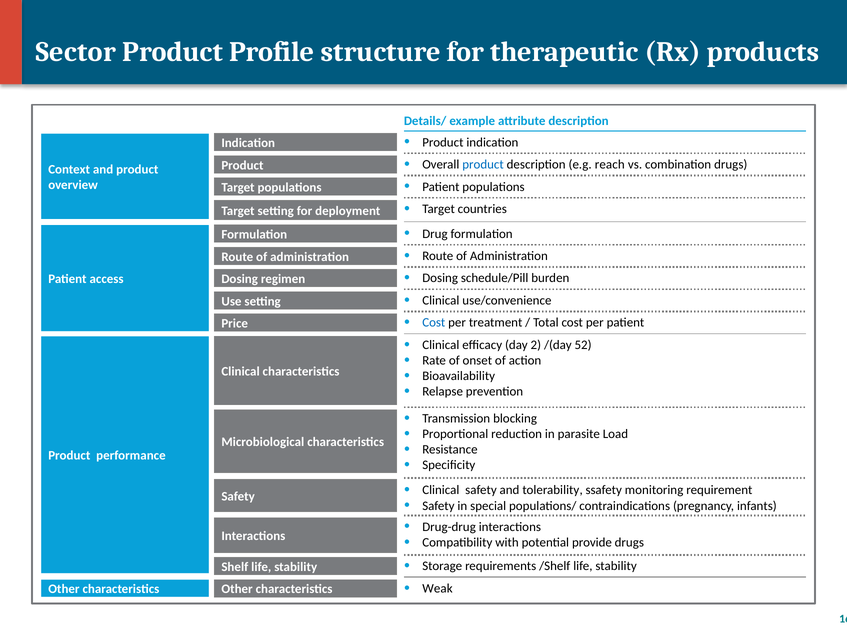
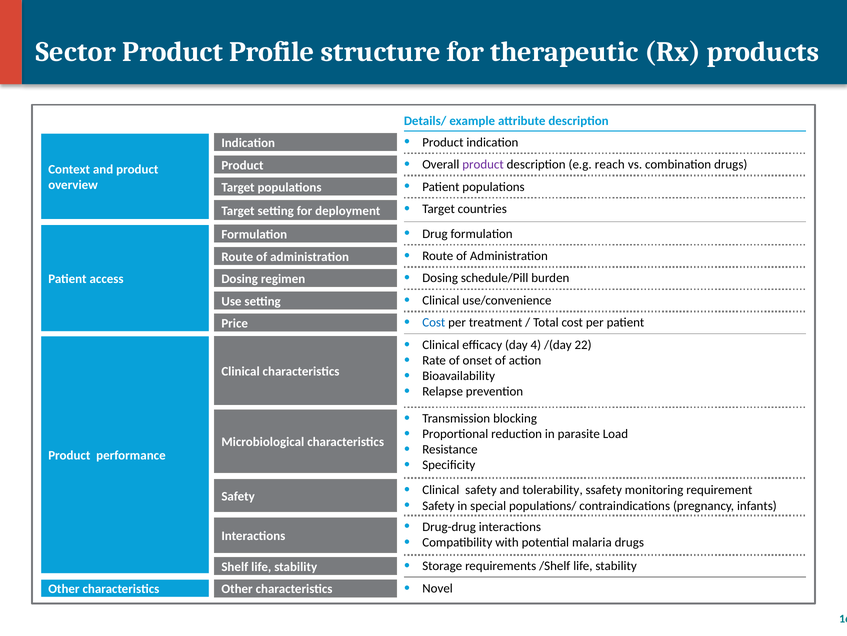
product at (483, 164) colour: blue -> purple
2: 2 -> 4
52: 52 -> 22
provide: provide -> malaria
Weak: Weak -> Novel
